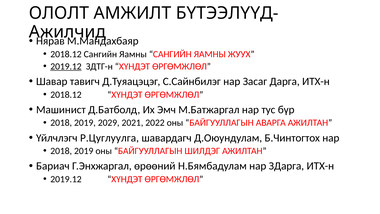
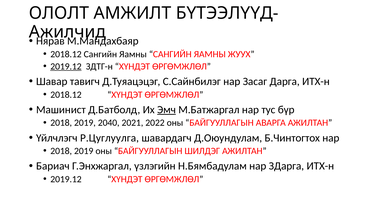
Эмч underline: none -> present
2029: 2029 -> 2040
өрөөний: өрөөний -> үзлэгийн
